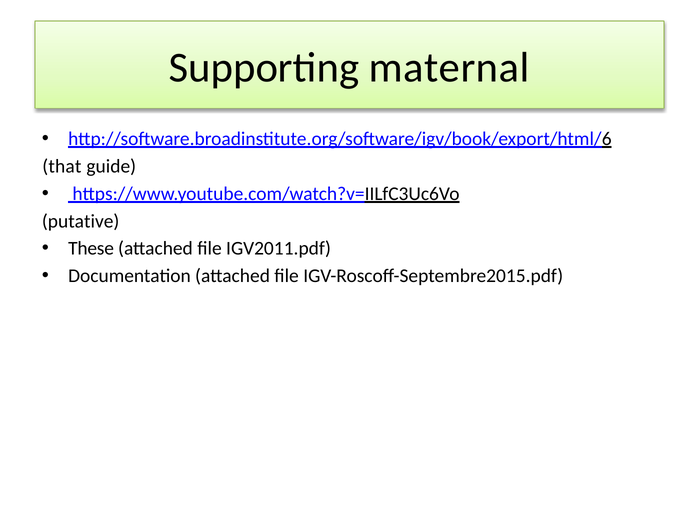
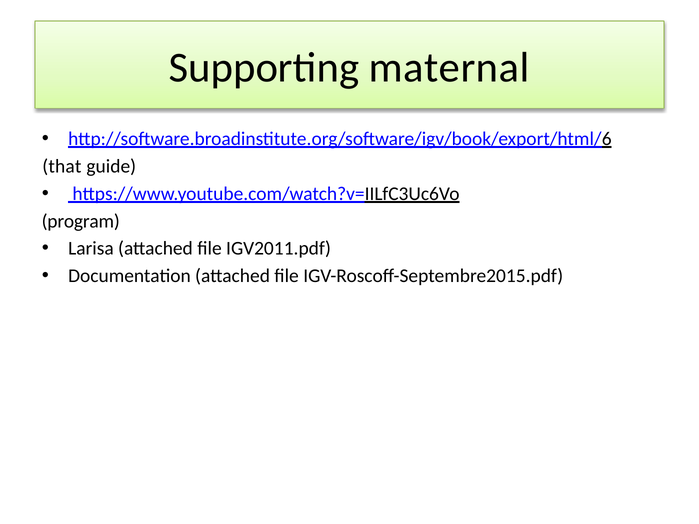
putative: putative -> program
These: These -> Larisa
